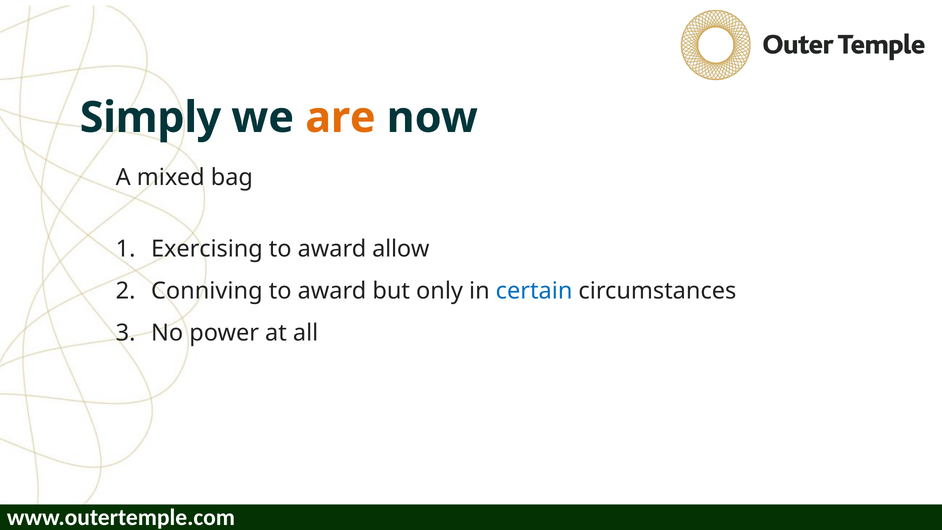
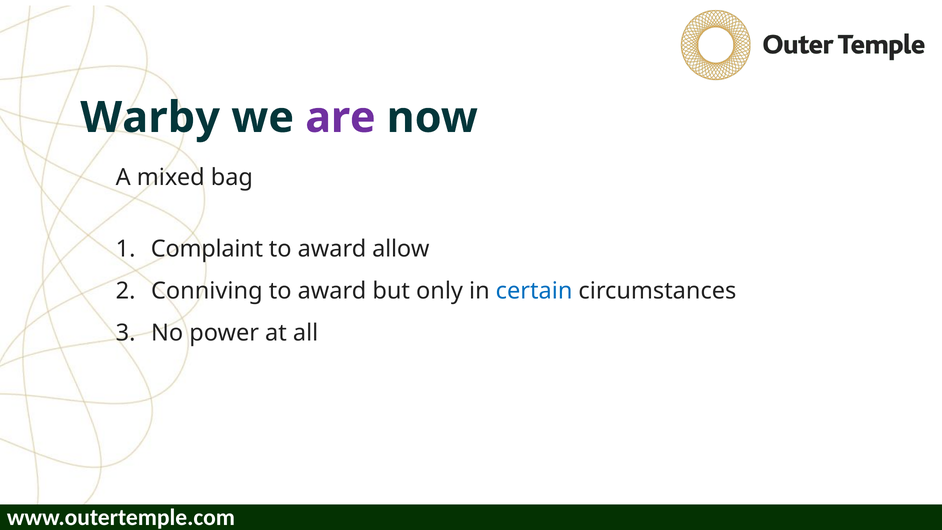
Simply: Simply -> Warby
are colour: orange -> purple
Exercising: Exercising -> Complaint
